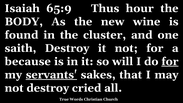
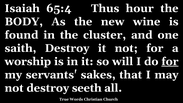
65:9: 65:9 -> 65:4
because: because -> worship
servants underline: present -> none
cried: cried -> seeth
